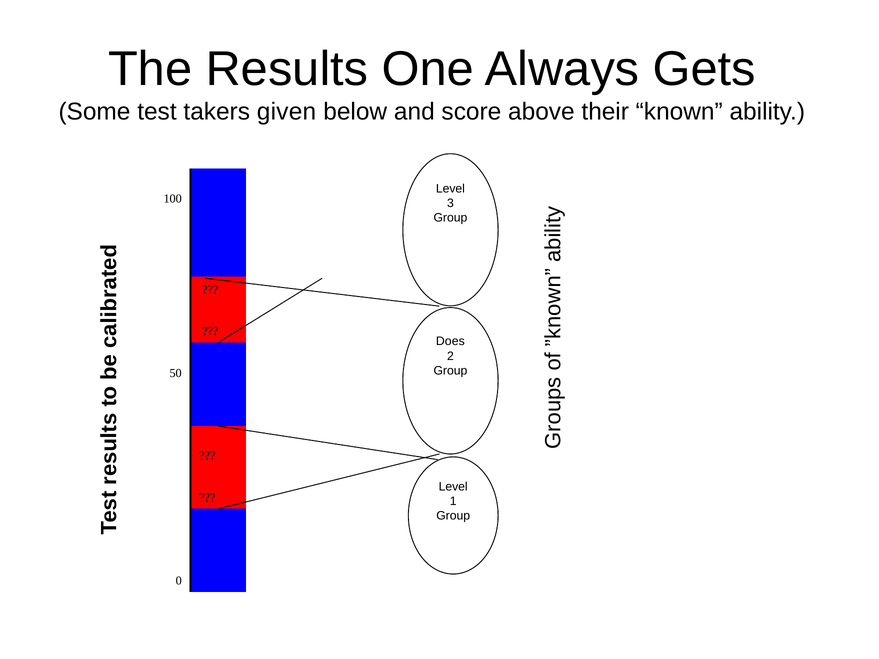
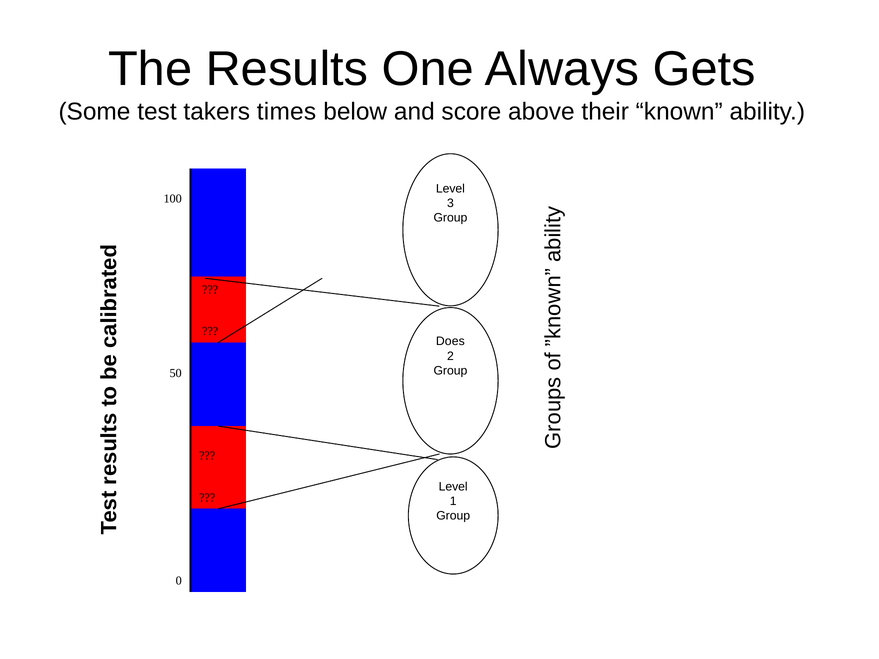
given: given -> times
